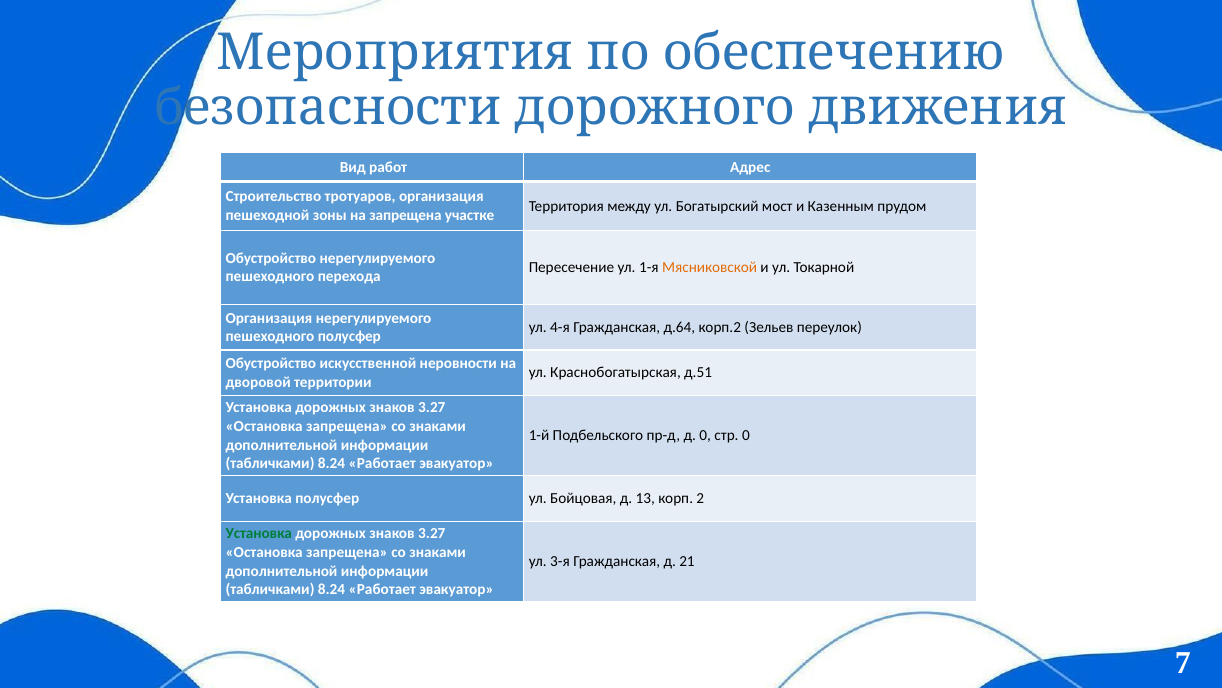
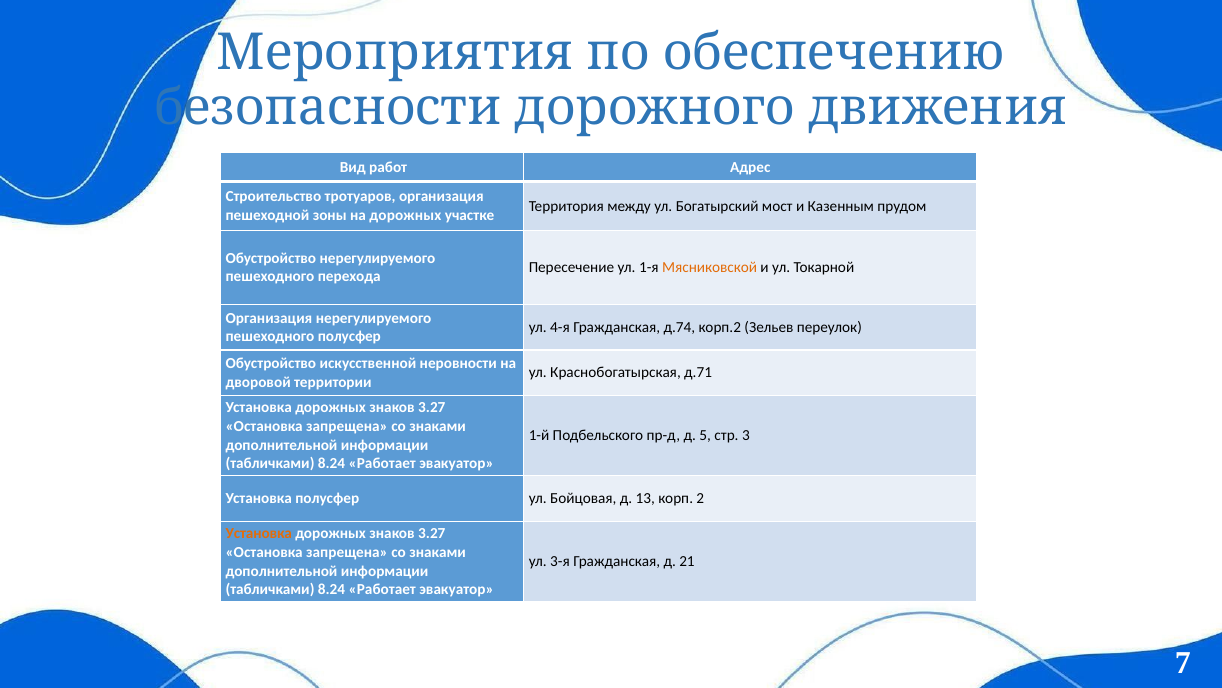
на запрещена: запрещена -> дорожных
д.64: д.64 -> д.74
д.51: д.51 -> д.71
д 0: 0 -> 5
стр 0: 0 -> 3
Установка at (259, 533) colour: green -> orange
